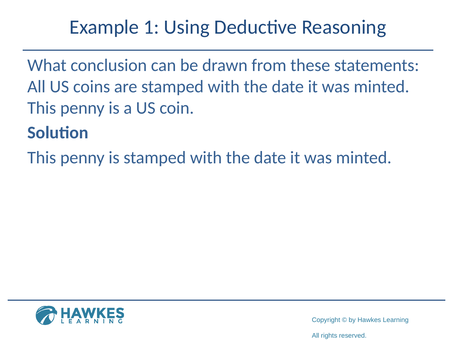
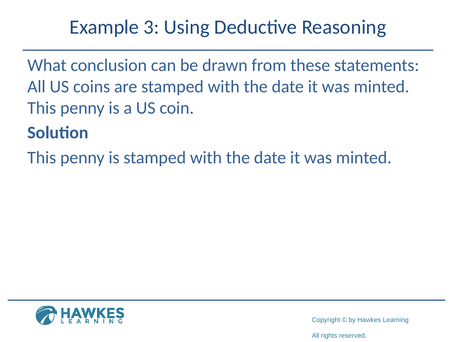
1: 1 -> 3
